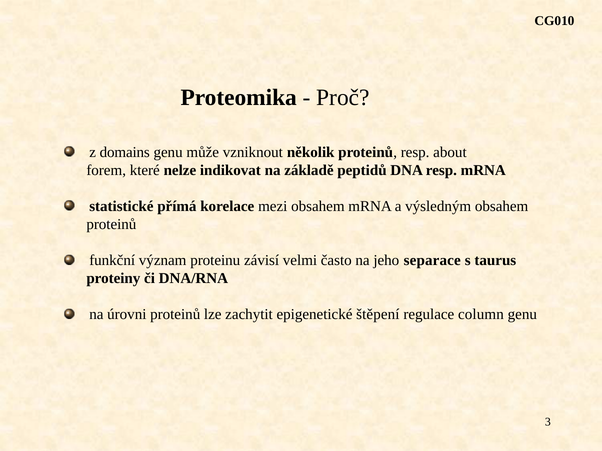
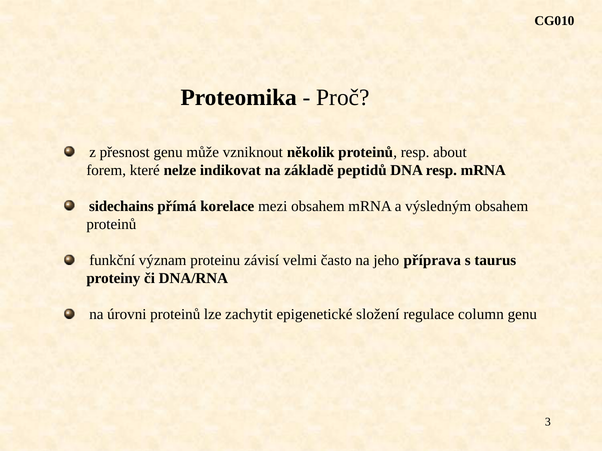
domains: domains -> přesnost
statistické: statistické -> sidechains
separace: separace -> příprava
štěpení: štěpení -> složení
